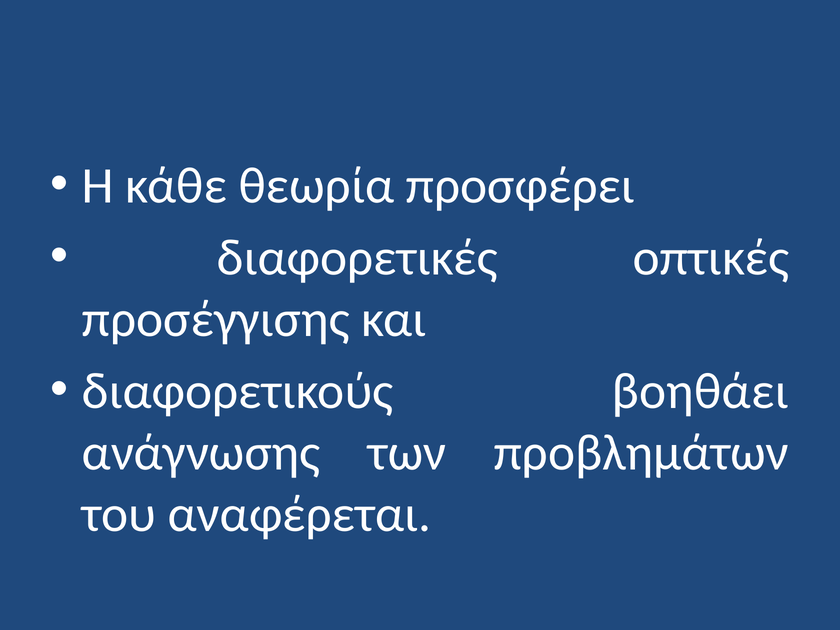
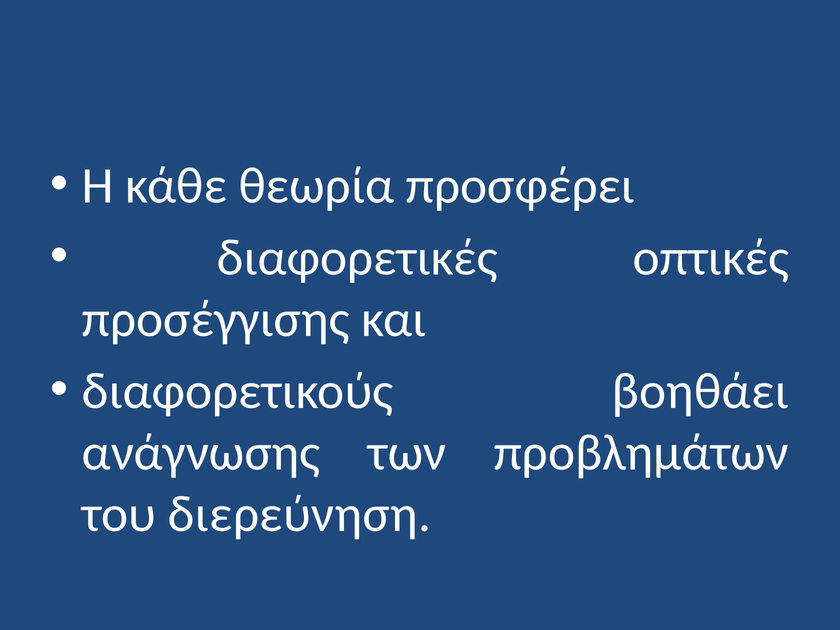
αναφέρεται: αναφέρεται -> διερεύνηση
